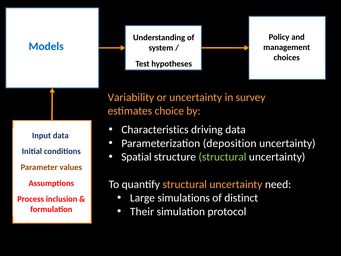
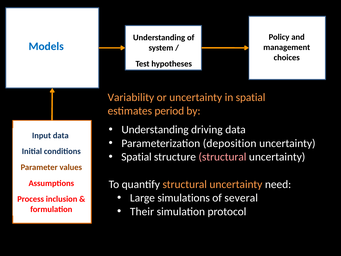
in survey: survey -> spatial
choice: choice -> period
Characteristics at (155, 130): Characteristics -> Understanding
structural at (222, 157) colour: light green -> pink
distinct: distinct -> several
